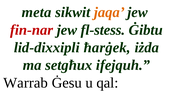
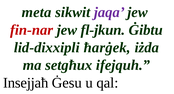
jaqa colour: orange -> purple
fl-stess: fl-stess -> fl-jkun
Warrab: Warrab -> Insejjaħ
